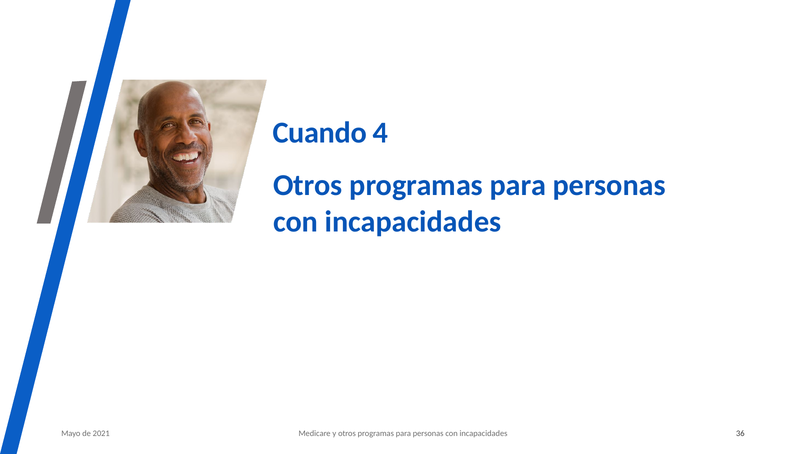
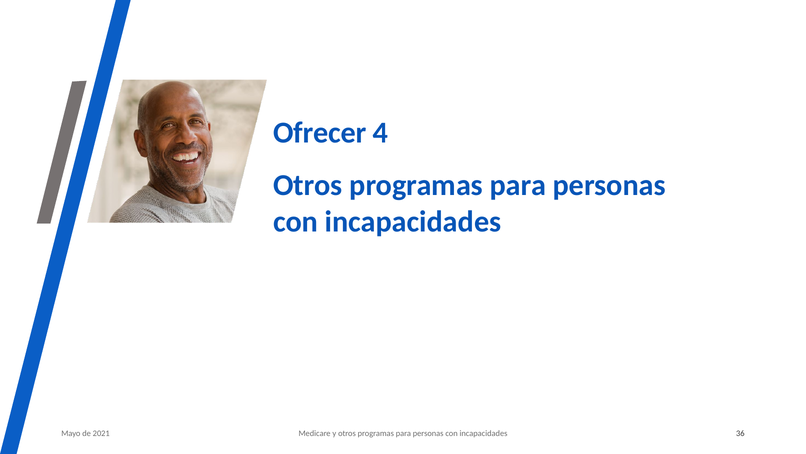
Cuando: Cuando -> Ofrecer
